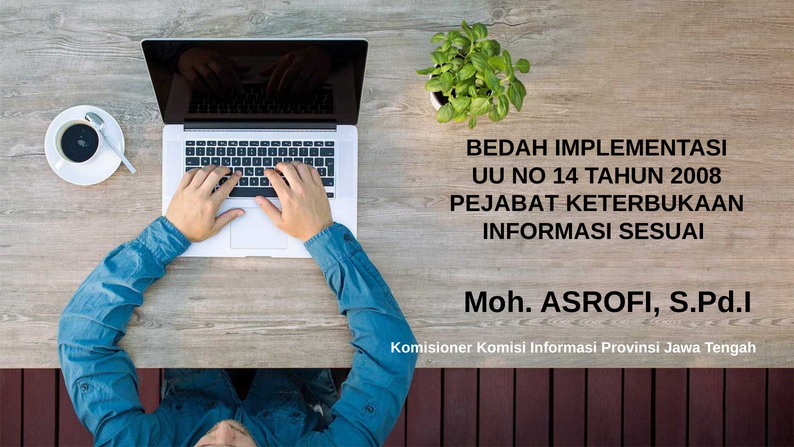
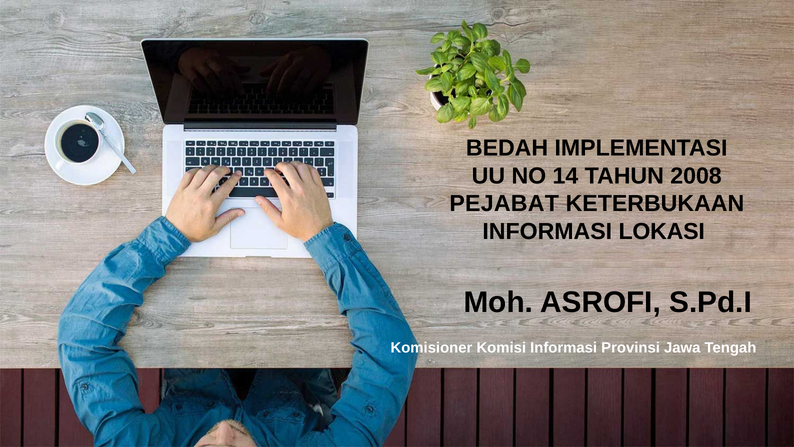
SESUAI: SESUAI -> LOKASI
